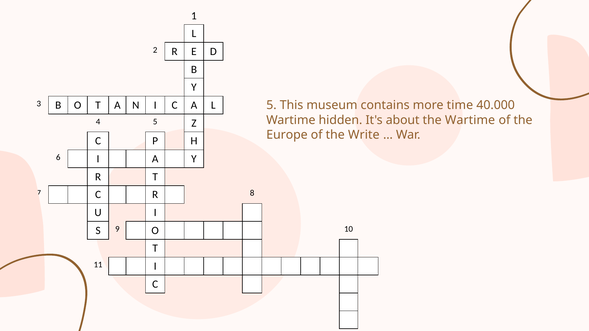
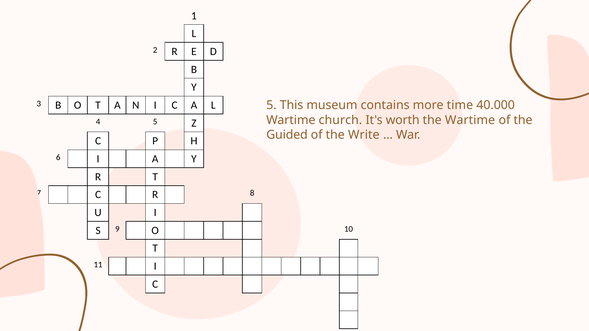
hidden: hidden -> church
about: about -> worth
Europe: Europe -> Guided
